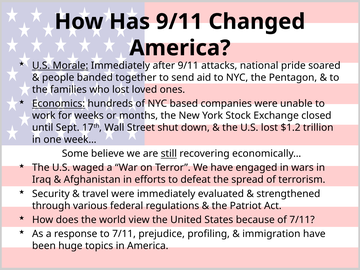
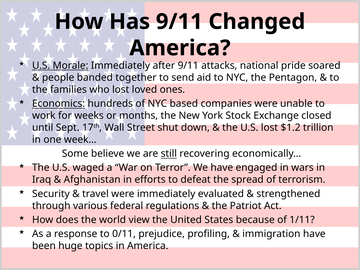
of 7/11: 7/11 -> 1/11
to 7/11: 7/11 -> 0/11
